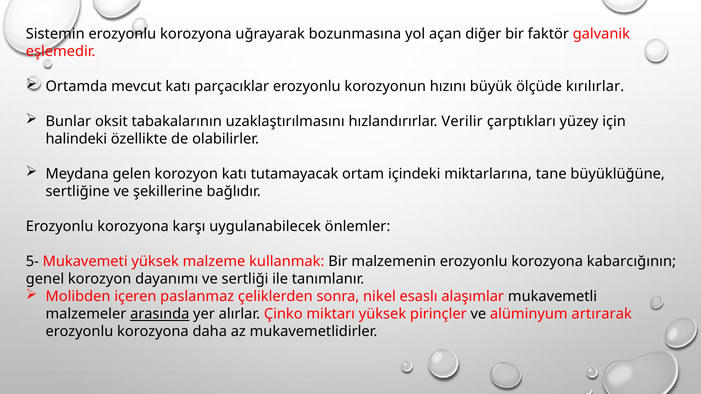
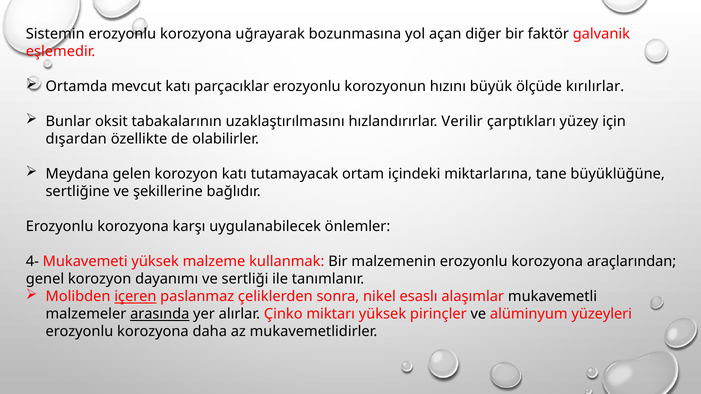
halindeki: halindeki -> dışardan
5-: 5- -> 4-
kabarcığının: kabarcığının -> araçlarından
içeren underline: none -> present
artırarak: artırarak -> yüzeyleri
